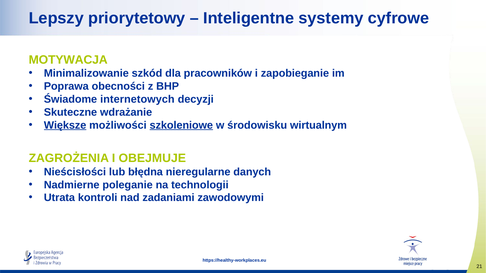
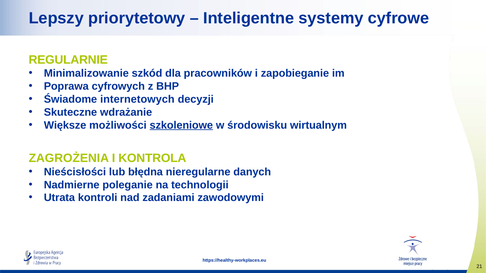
MOTYWACJA: MOTYWACJA -> REGULARNIE
obecności: obecności -> cyfrowych
Większe underline: present -> none
OBEJMUJE: OBEJMUJE -> KONTROLA
